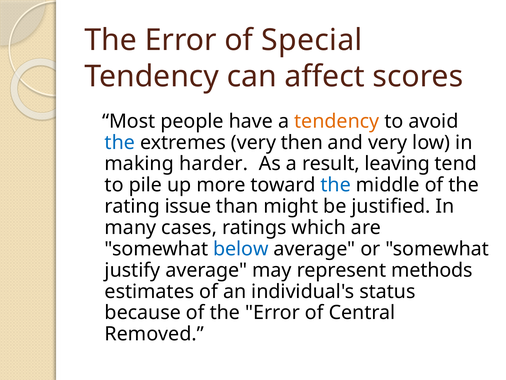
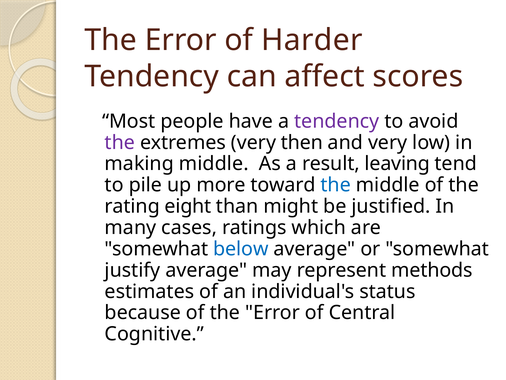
Special: Special -> Harder
tendency at (337, 121) colour: orange -> purple
the at (120, 142) colour: blue -> purple
making harder: harder -> middle
issue: issue -> eight
Removed: Removed -> Cognitive
